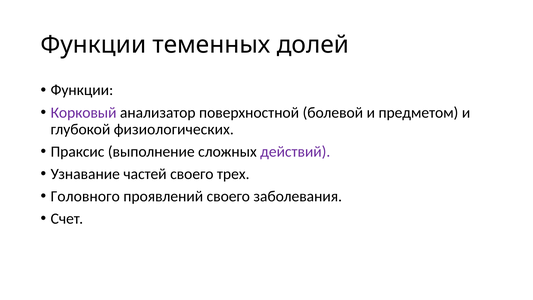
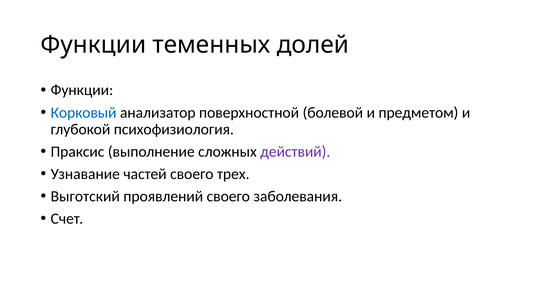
Корковый colour: purple -> blue
физиологических: физиологических -> психофизиология
Головного: Головного -> Выготский
